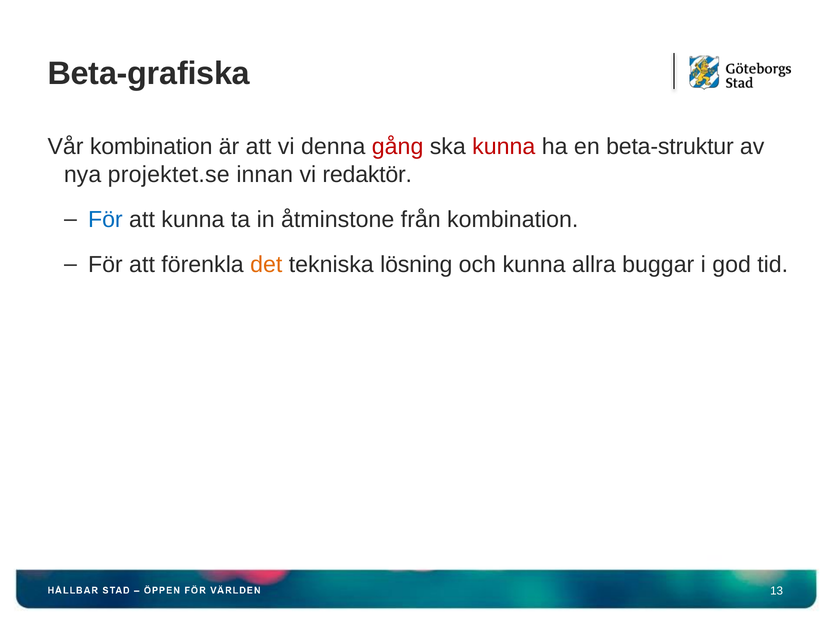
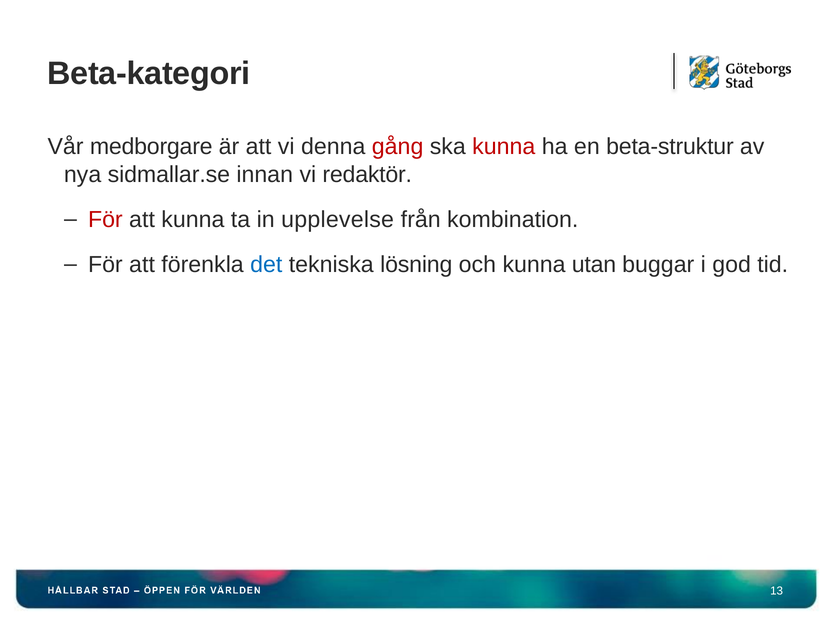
Beta-grafiska: Beta-grafiska -> Beta-kategori
Vår kombination: kombination -> medborgare
projektet.se: projektet.se -> sidmallar.se
För at (105, 220) colour: blue -> red
åtminstone: åtminstone -> upplevelse
det colour: orange -> blue
allra: allra -> utan
